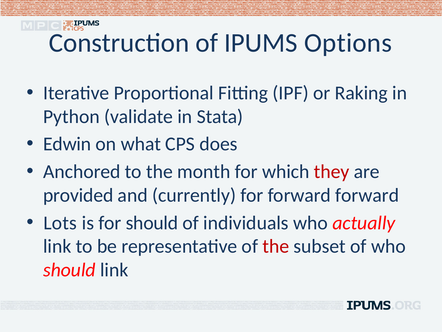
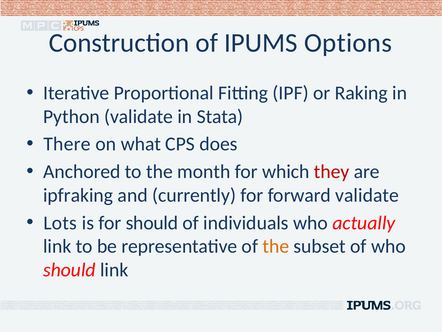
Edwin: Edwin -> There
provided: provided -> ipfraking
forward forward: forward -> validate
the at (276, 246) colour: red -> orange
